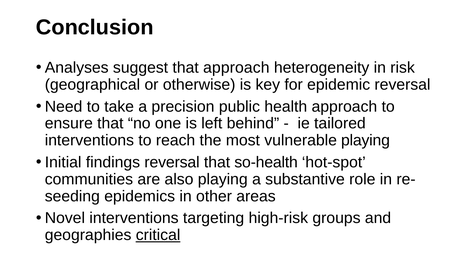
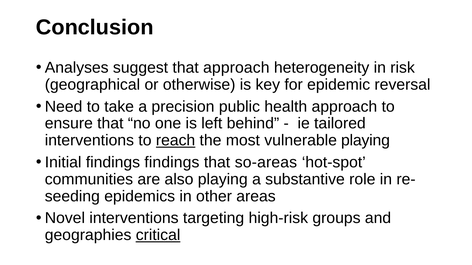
reach underline: none -> present
findings reversal: reversal -> findings
so-health: so-health -> so-areas
